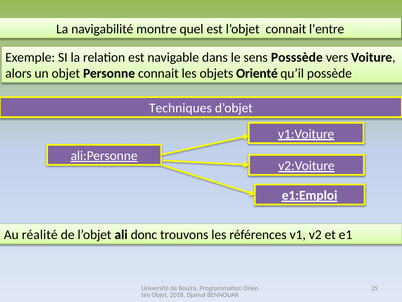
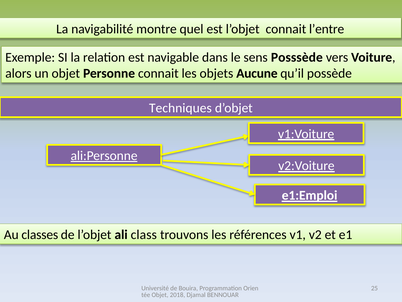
Orienté: Orienté -> Aucune
réalité: réalité -> classes
donc: donc -> class
